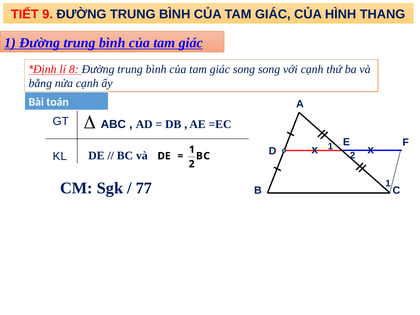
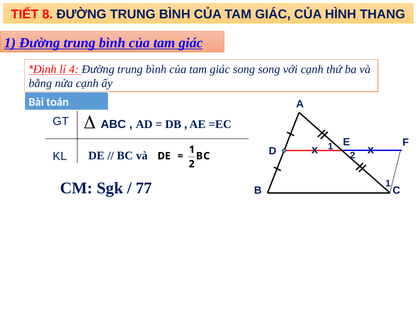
9: 9 -> 8
8: 8 -> 4
